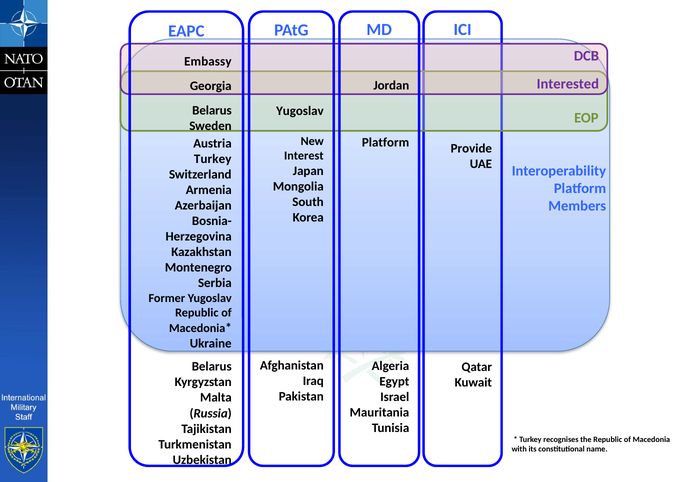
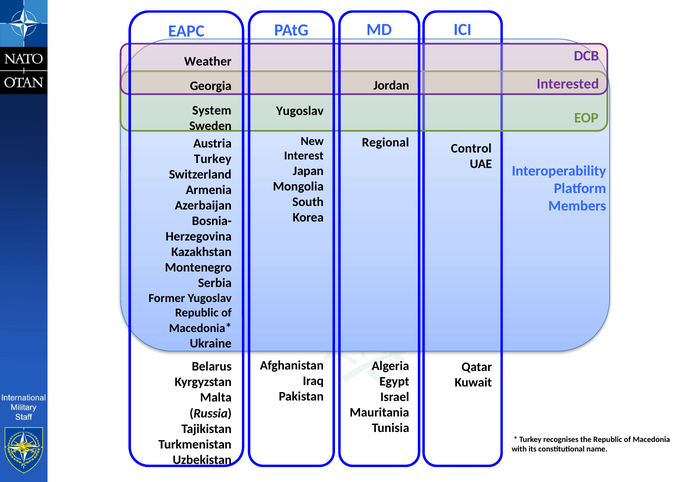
Embassy: Embassy -> Weather
Belarus at (212, 110): Belarus -> System
Platform at (386, 143): Platform -> Regional
Provide: Provide -> Control
